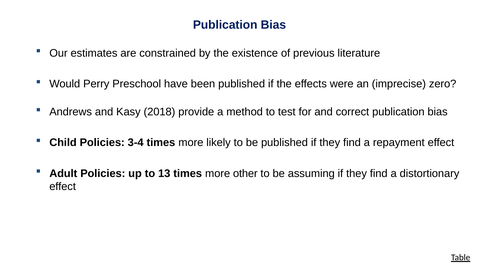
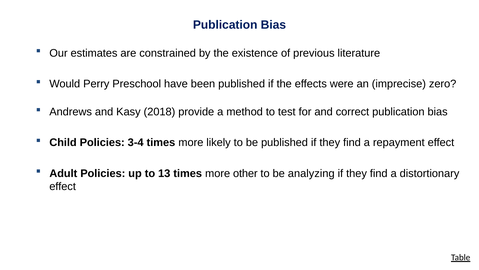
assuming: assuming -> analyzing
